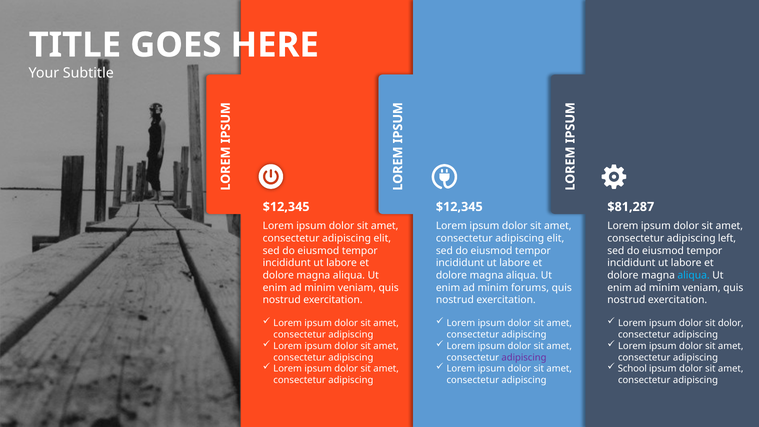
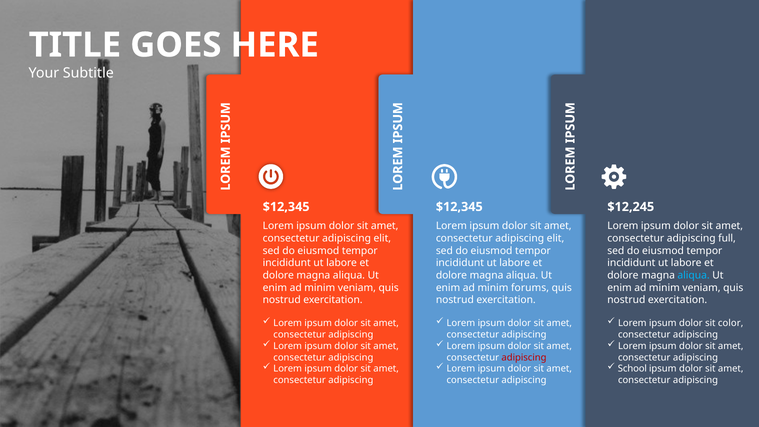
$81,287: $81,287 -> $12,245
left: left -> full
sit dolor: dolor -> color
adipiscing at (524, 357) colour: purple -> red
